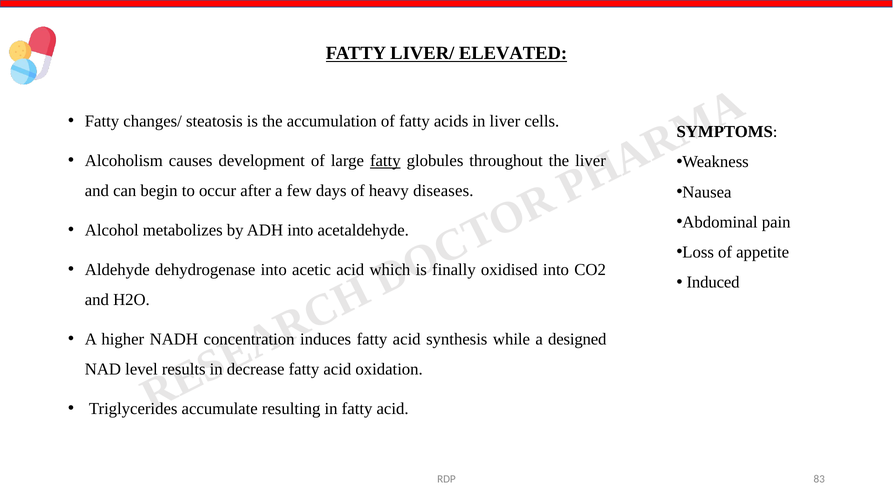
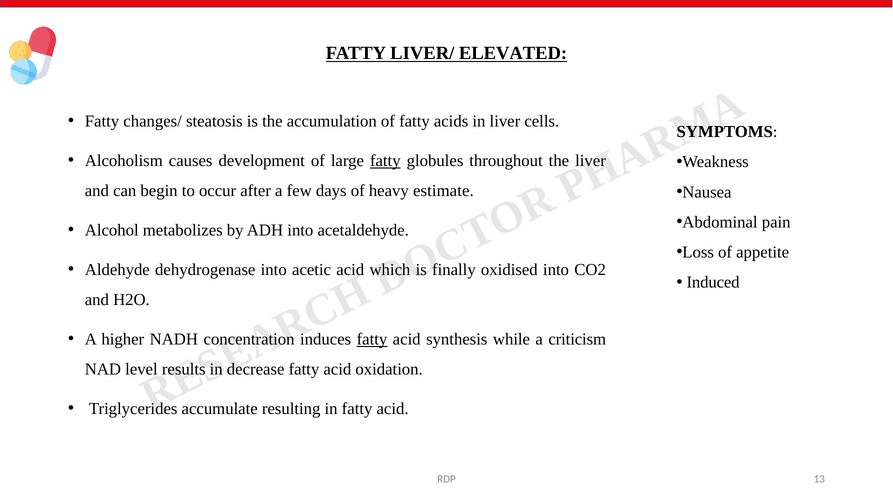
diseases: diseases -> estimate
fatty at (372, 339) underline: none -> present
designed: designed -> criticism
83: 83 -> 13
